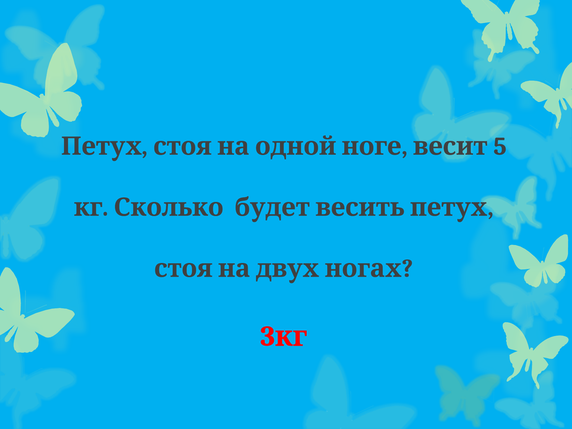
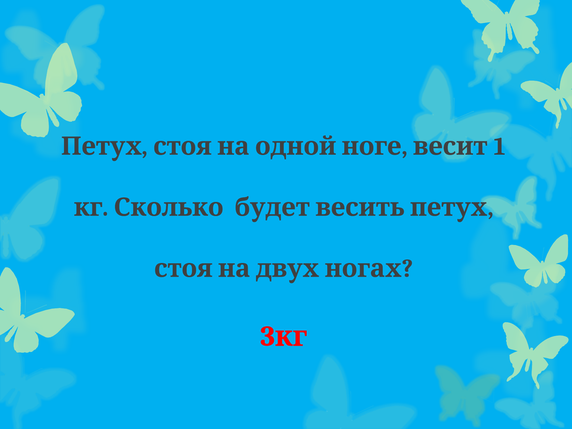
5: 5 -> 1
